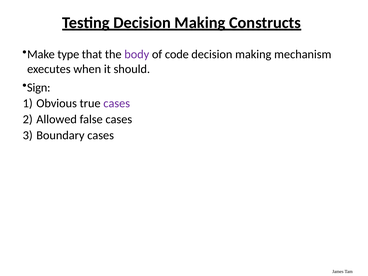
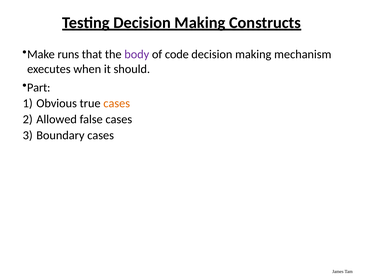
type: type -> runs
Sign: Sign -> Part
cases at (117, 103) colour: purple -> orange
